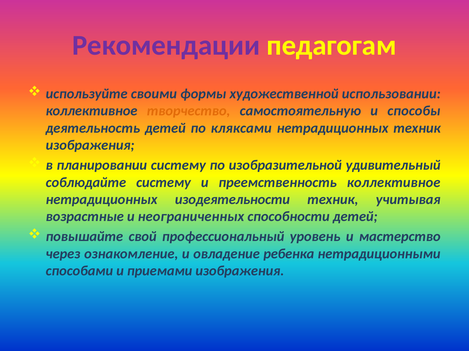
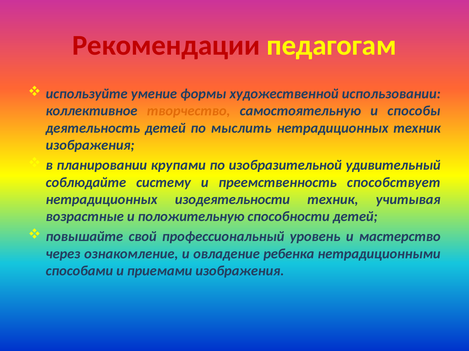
Рекомендации colour: purple -> red
своими: своими -> умение
кляксами: кляксами -> мыслить
планировании систему: систему -> крупами
преемственность коллективное: коллективное -> способствует
неограниченных: неограниченных -> положительную
